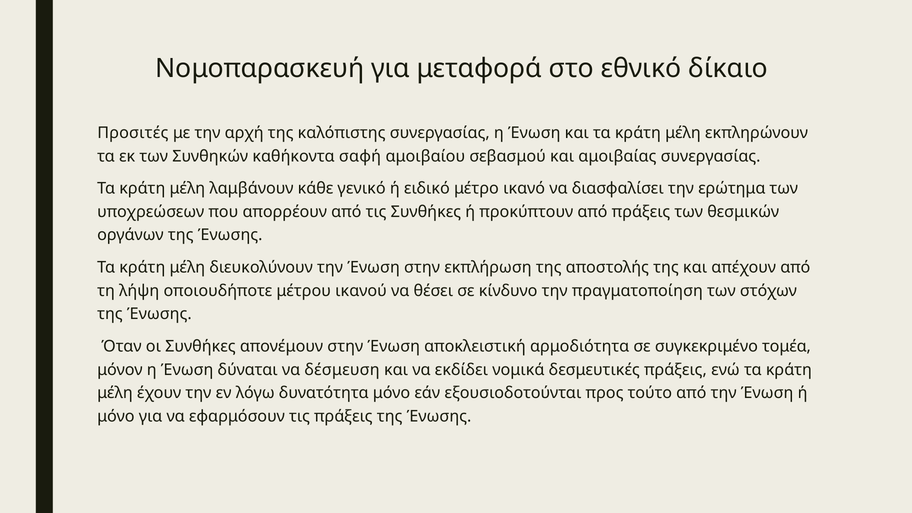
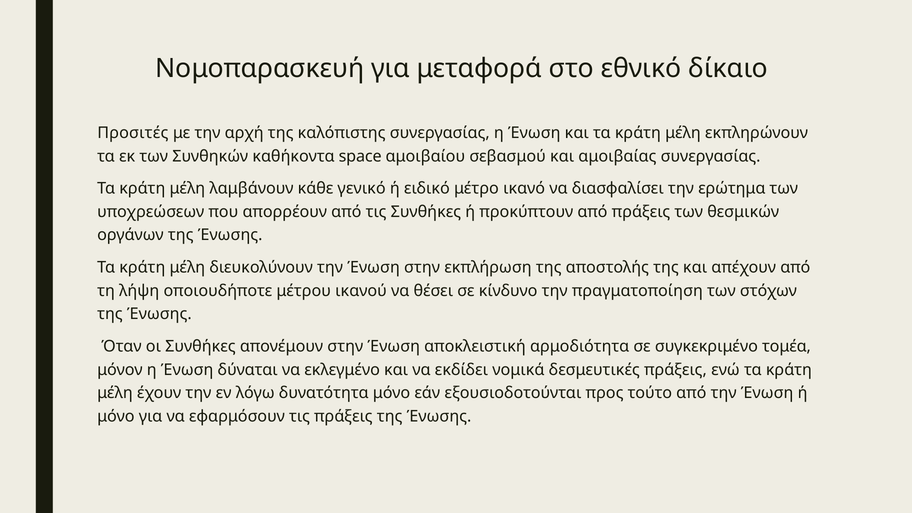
σαφή: σαφή -> space
δέσμευση: δέσμευση -> εκλεγμένο
